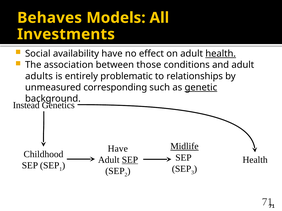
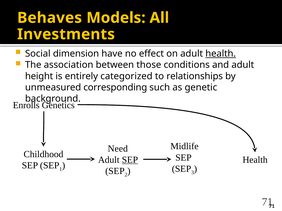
availability: availability -> dimension
adults: adults -> height
problematic: problematic -> categorized
genetic underline: present -> none
Instead: Instead -> Enrolls
Midlife underline: present -> none
Have at (118, 149): Have -> Need
